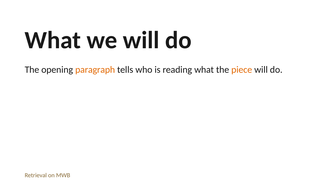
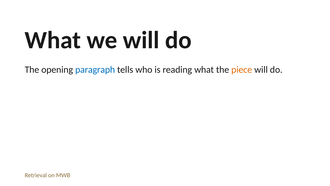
paragraph colour: orange -> blue
